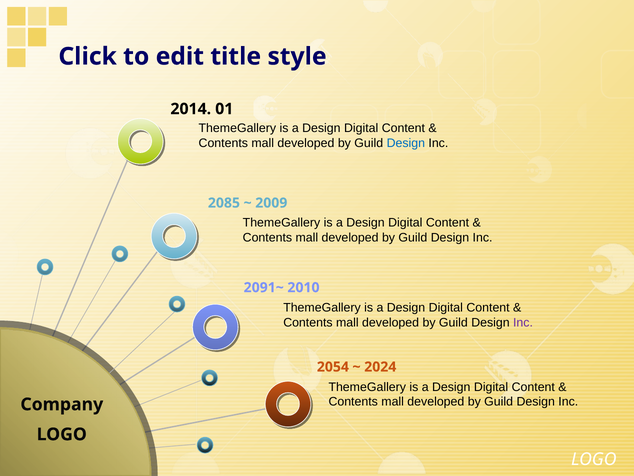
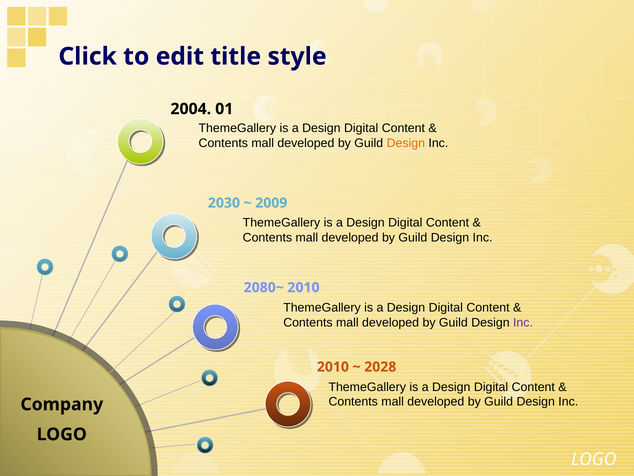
2014: 2014 -> 2004
Design at (406, 143) colour: blue -> orange
2085: 2085 -> 2030
2091~: 2091~ -> 2080~
2054 at (333, 367): 2054 -> 2010
2024: 2024 -> 2028
